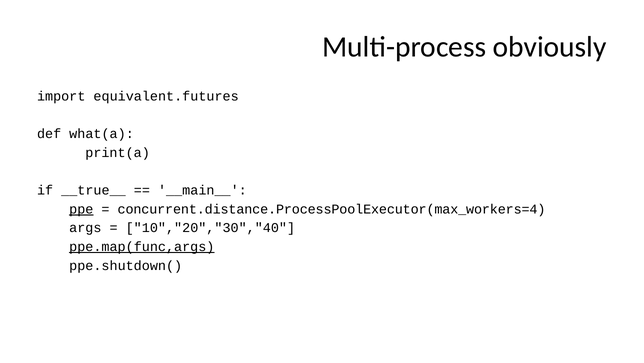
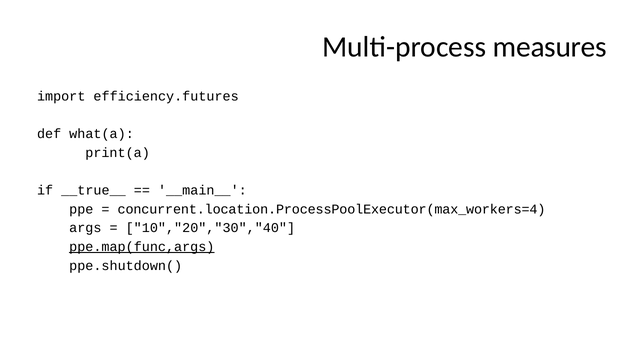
obviously: obviously -> measures
equivalent.futures: equivalent.futures -> efficiency.futures
ppe underline: present -> none
concurrent.distance.ProcessPoolExecutor(max_workers=4: concurrent.distance.ProcessPoolExecutor(max_workers=4 -> concurrent.location.ProcessPoolExecutor(max_workers=4
